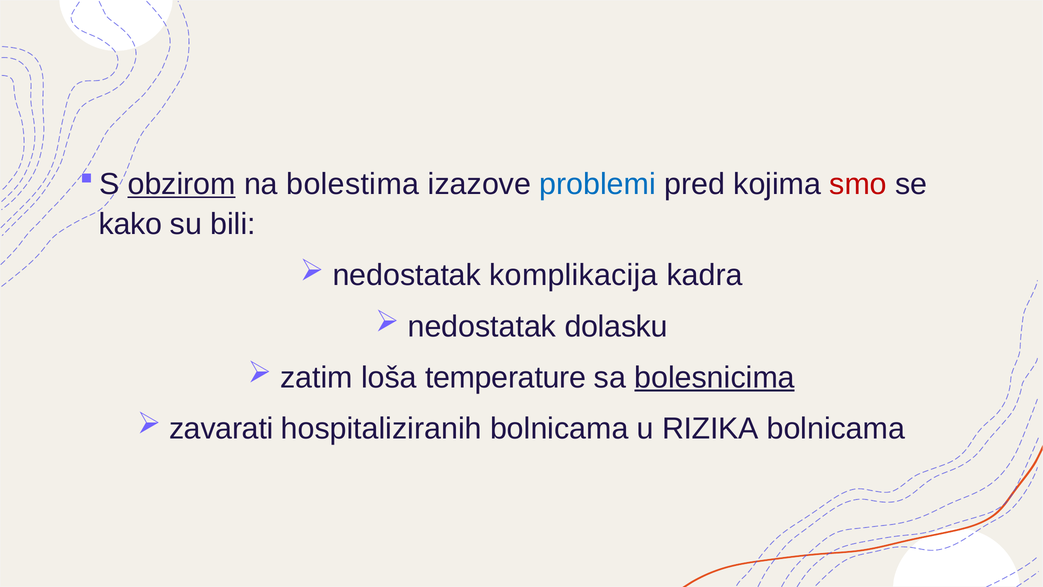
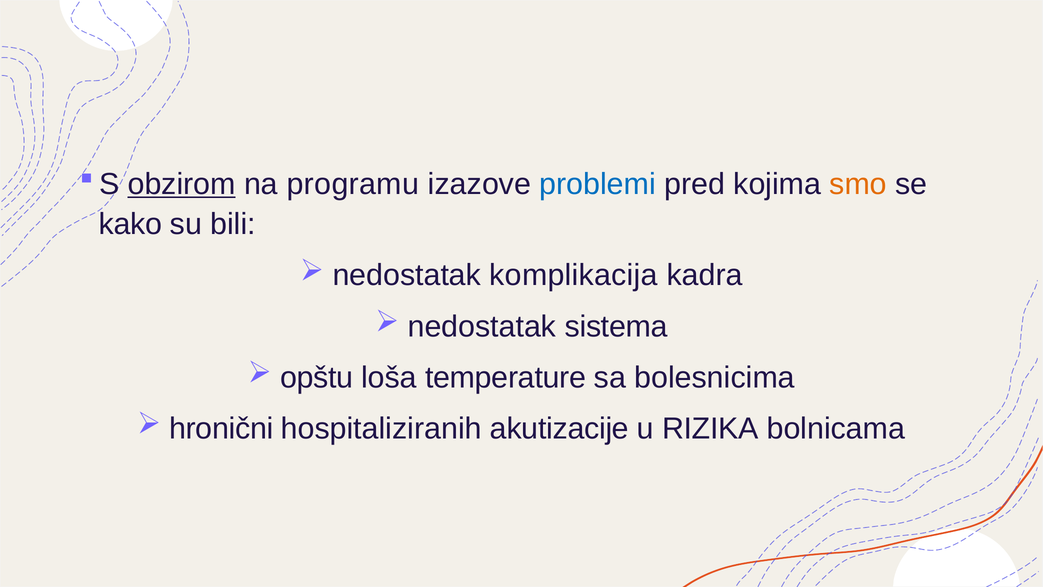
bolestima: bolestima -> programu
smo colour: red -> orange
dolasku: dolasku -> sistema
zatim: zatim -> opštu
bolesnicima underline: present -> none
zavarati: zavarati -> hronični
hospitaliziranih bolnicama: bolnicama -> akutizacije
